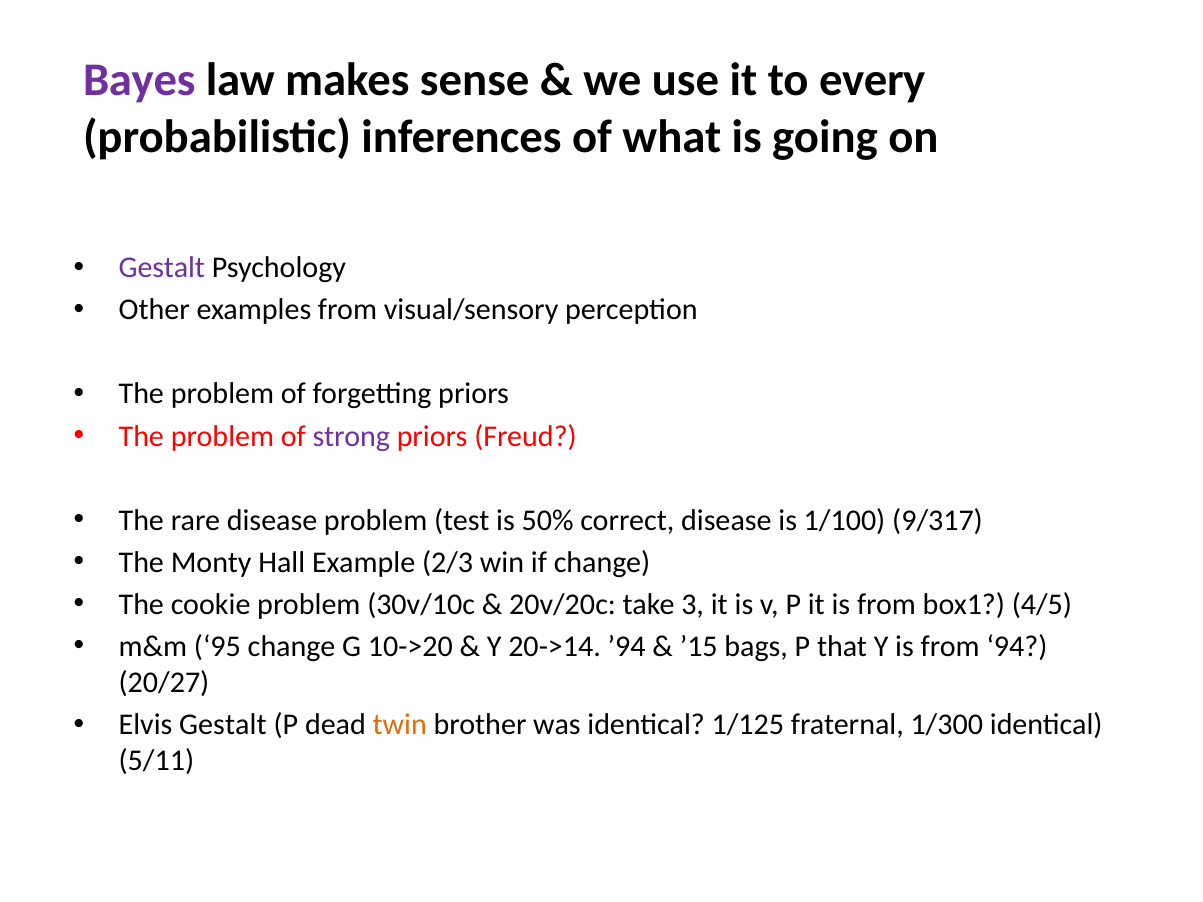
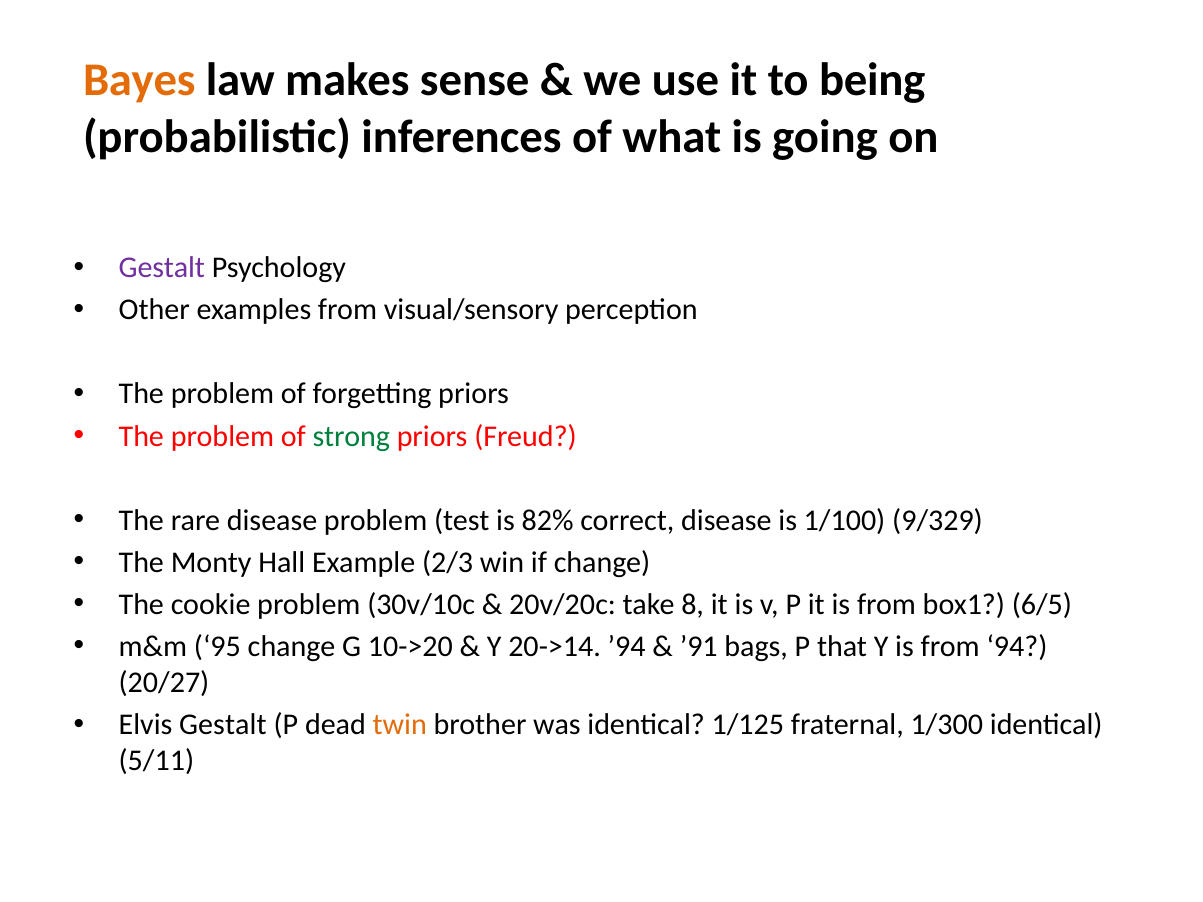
Bayes colour: purple -> orange
every: every -> being
strong colour: purple -> green
50%: 50% -> 82%
9/317: 9/317 -> 9/329
3: 3 -> 8
4/5: 4/5 -> 6/5
’15: ’15 -> ’91
